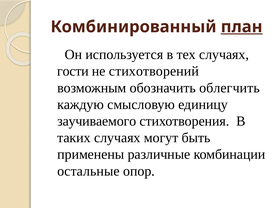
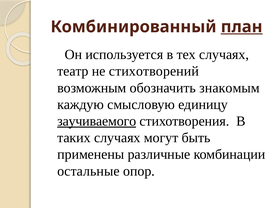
гости: гости -> театр
облегчить: облегчить -> знакомым
заучиваемого underline: none -> present
